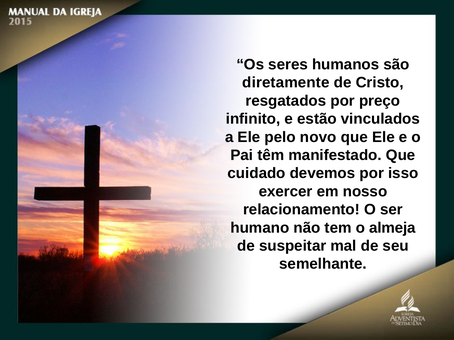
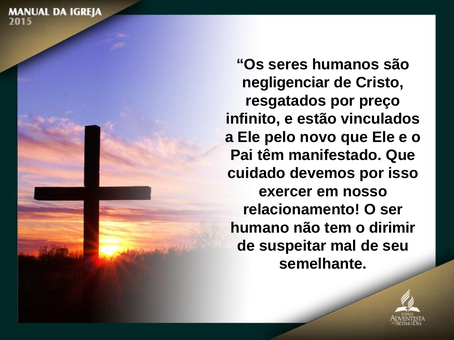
diretamente: diretamente -> negligenciar
almeja: almeja -> dirimir
